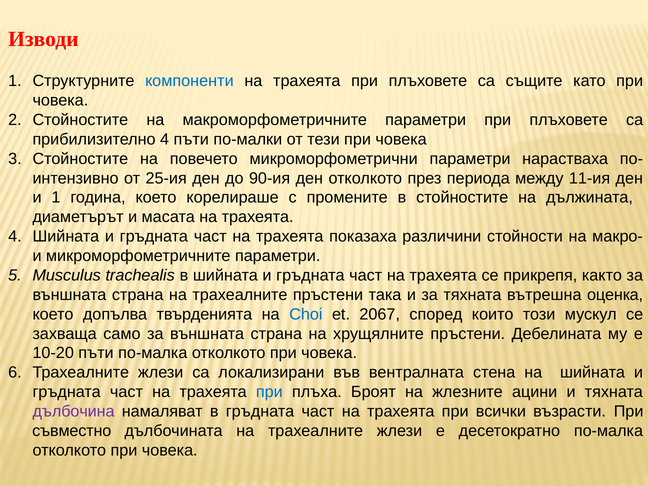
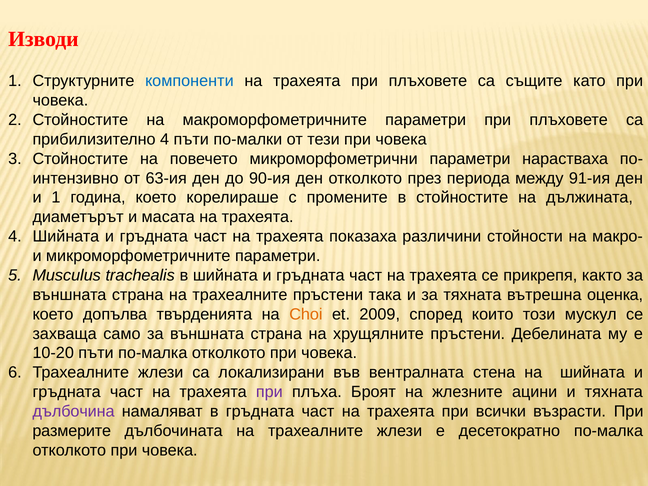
25-ия: 25-ия -> 63-ия
11-ия: 11-ия -> 91-ия
Choi colour: blue -> orange
2067: 2067 -> 2009
при at (269, 392) colour: blue -> purple
съвместно: съвместно -> размерите
